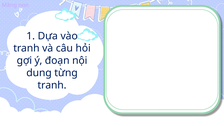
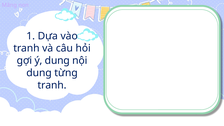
ý đoạn: đoạn -> dung
